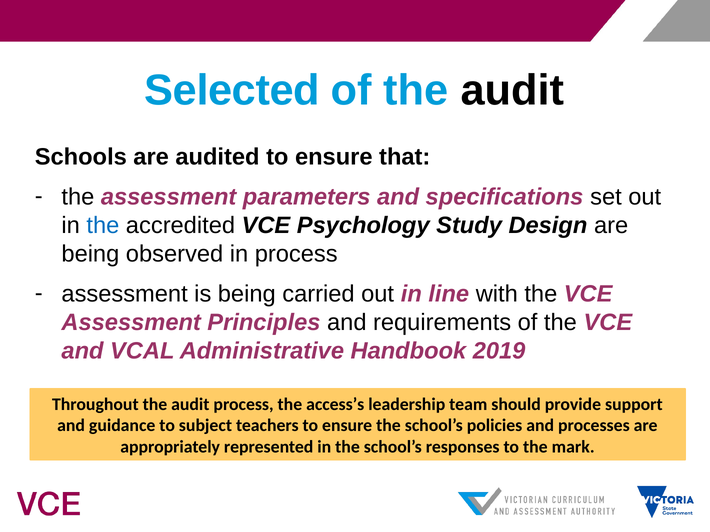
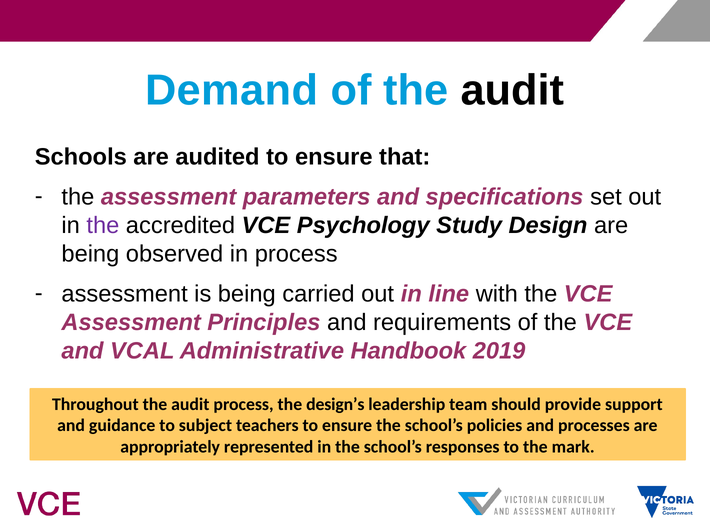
Selected: Selected -> Demand
the at (103, 226) colour: blue -> purple
access’s: access’s -> design’s
